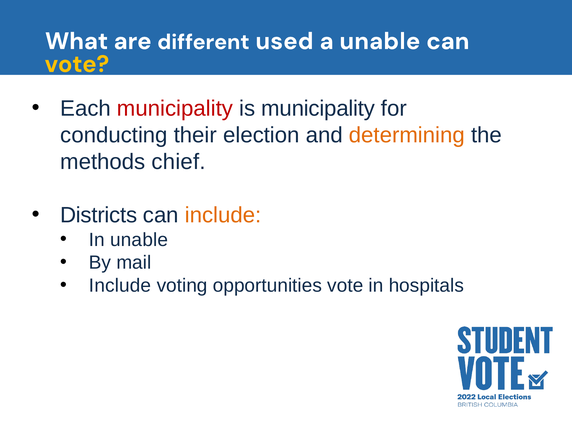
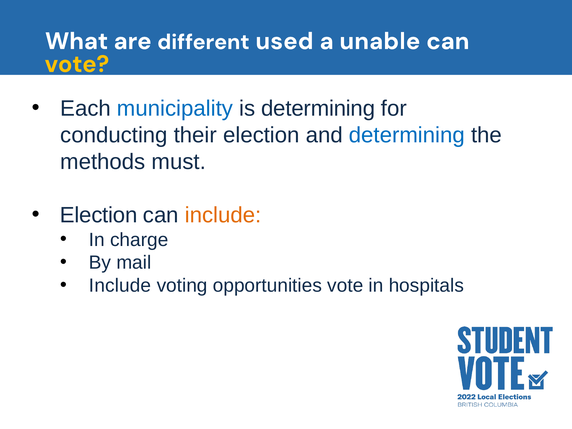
municipality at (175, 108) colour: red -> blue
is municipality: municipality -> determining
determining at (407, 135) colour: orange -> blue
chief: chief -> must
Districts at (99, 215): Districts -> Election
In unable: unable -> charge
